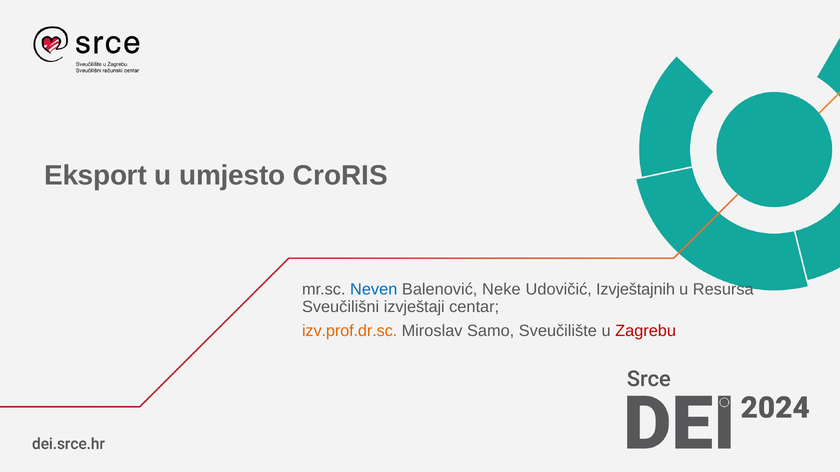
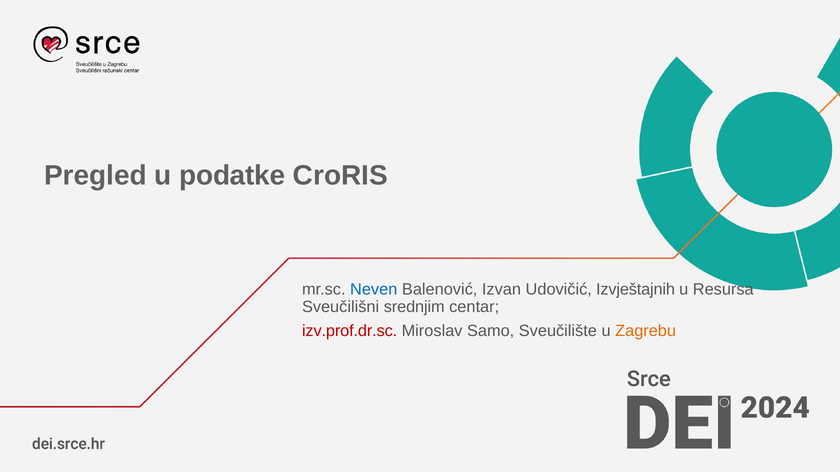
Eksport: Eksport -> Pregled
umjesto: umjesto -> podatke
Neke: Neke -> Izvan
izvještaji: izvještaji -> srednjim
izv.prof.dr.sc colour: orange -> red
Zagrebu colour: red -> orange
